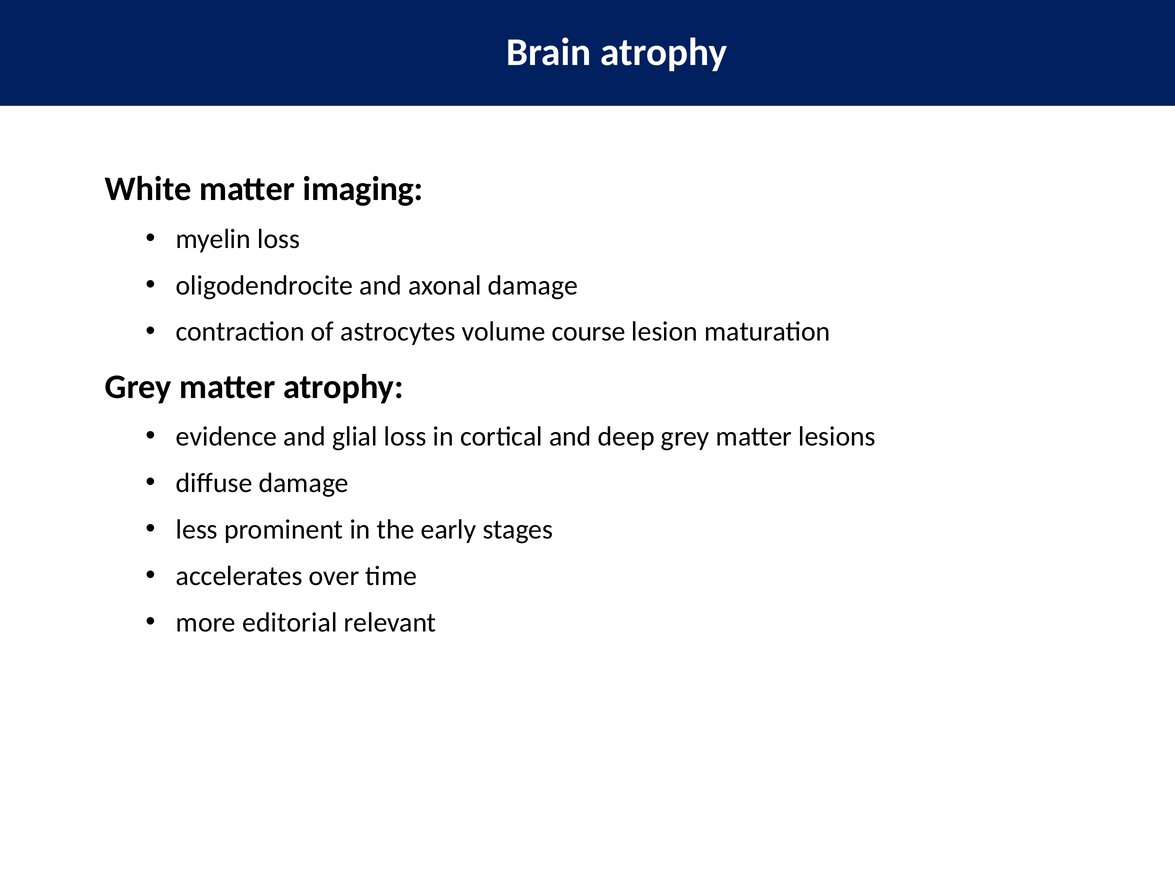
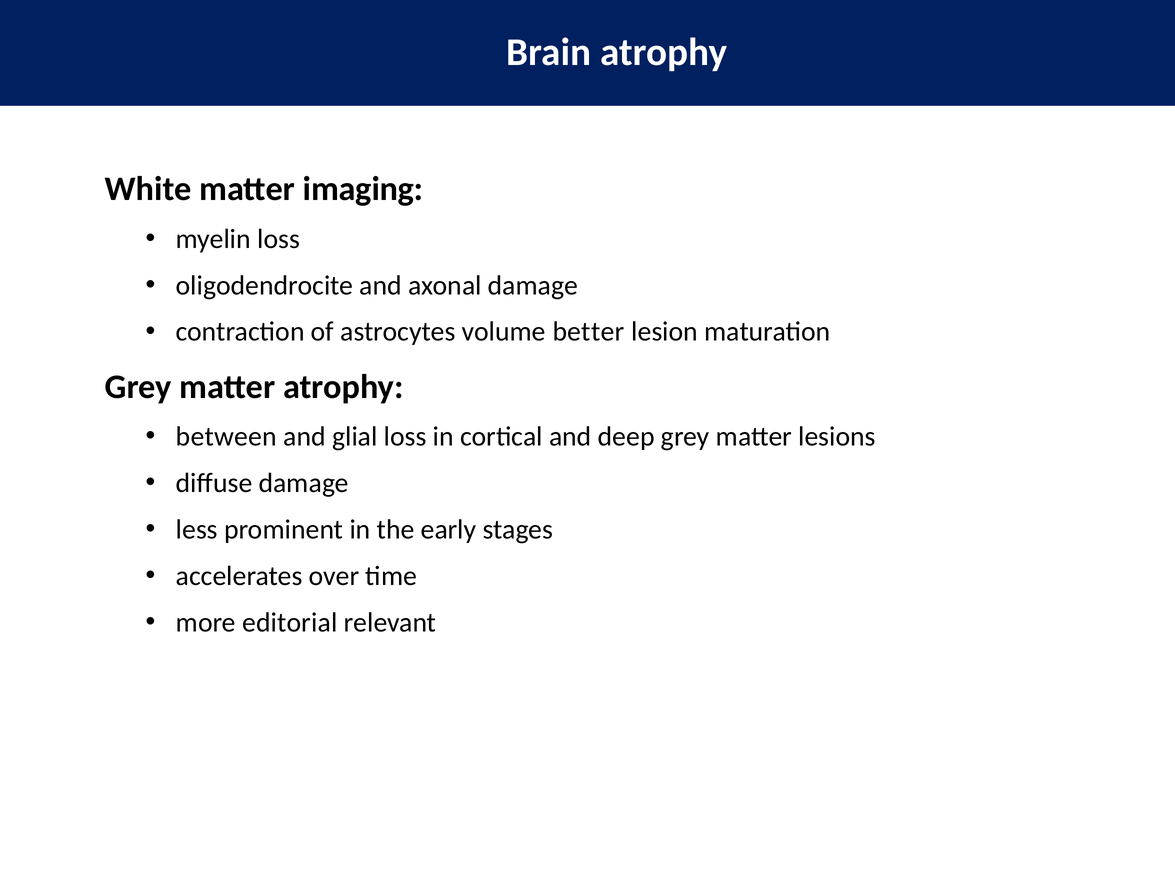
course: course -> better
evidence: evidence -> between
